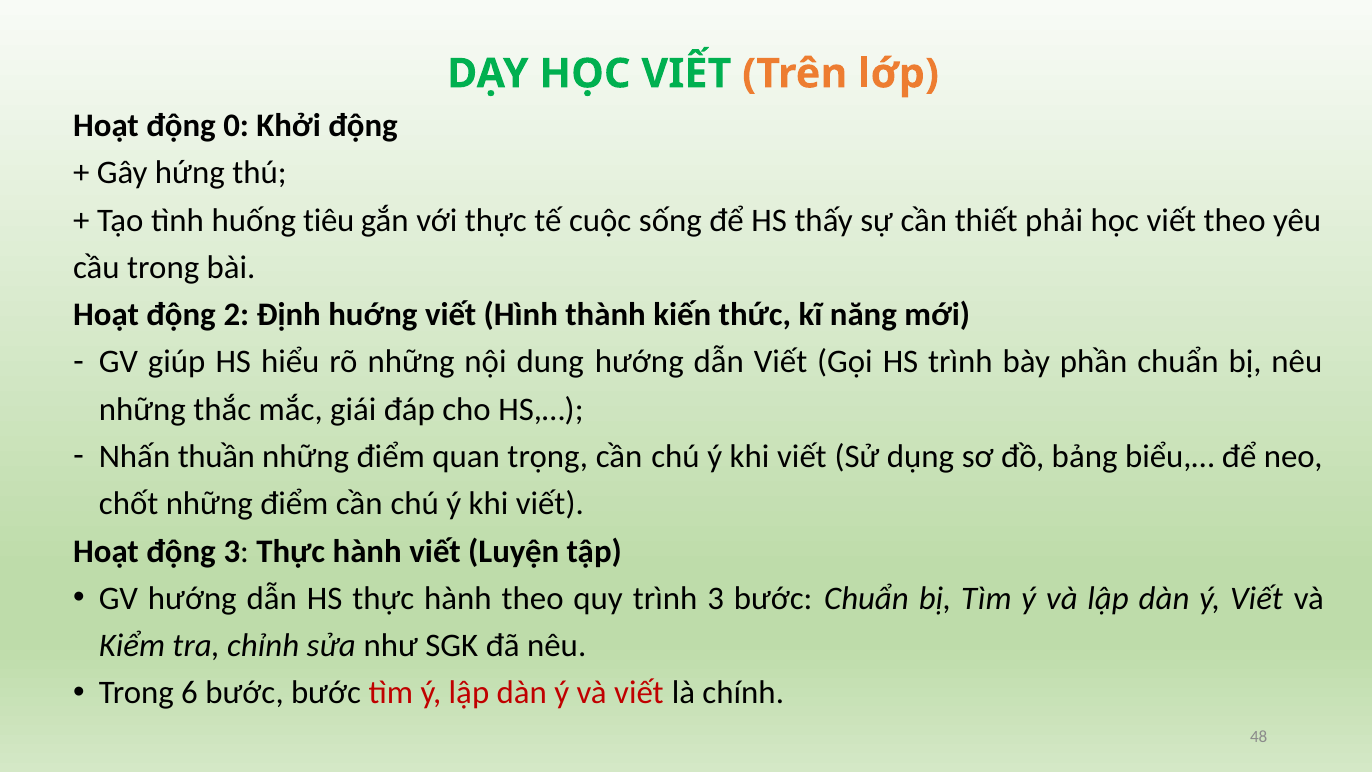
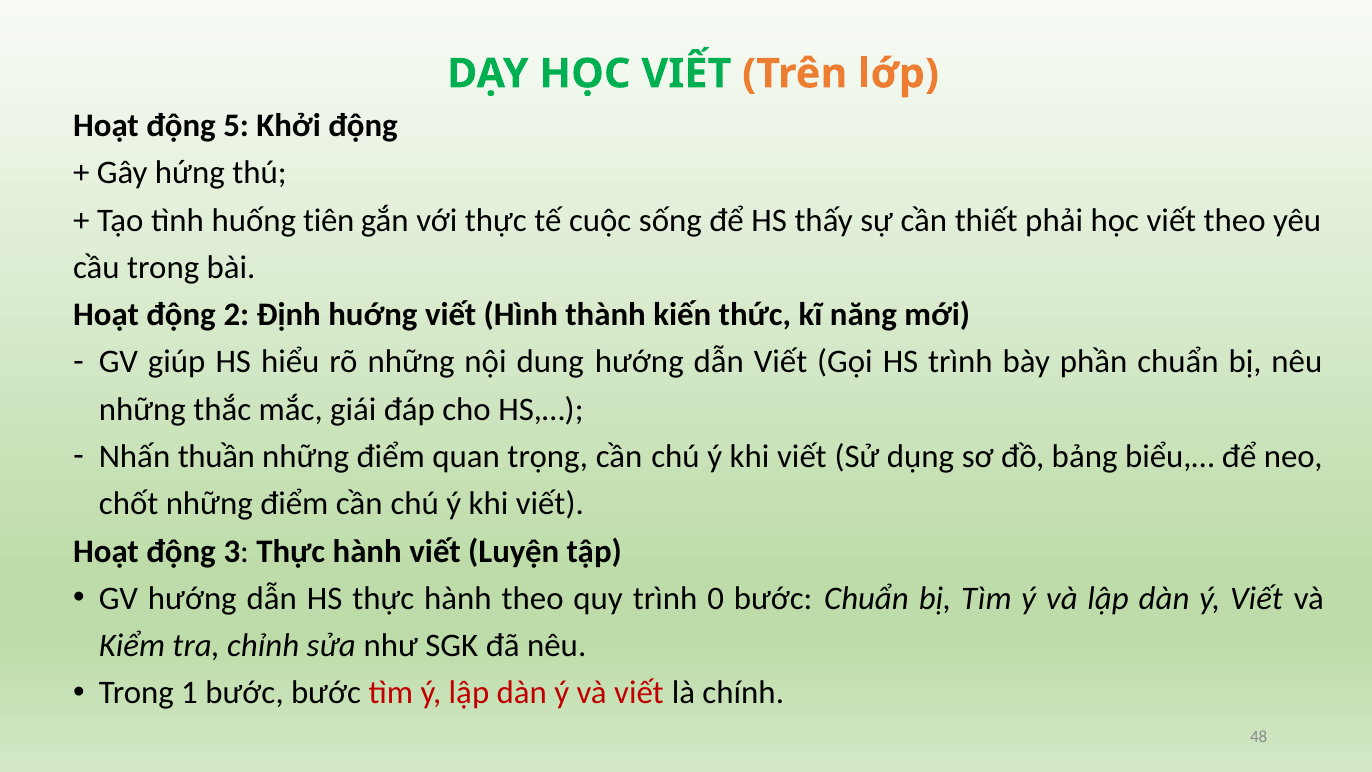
0: 0 -> 5
tiêu: tiêu -> tiên
trình 3: 3 -> 0
6: 6 -> 1
